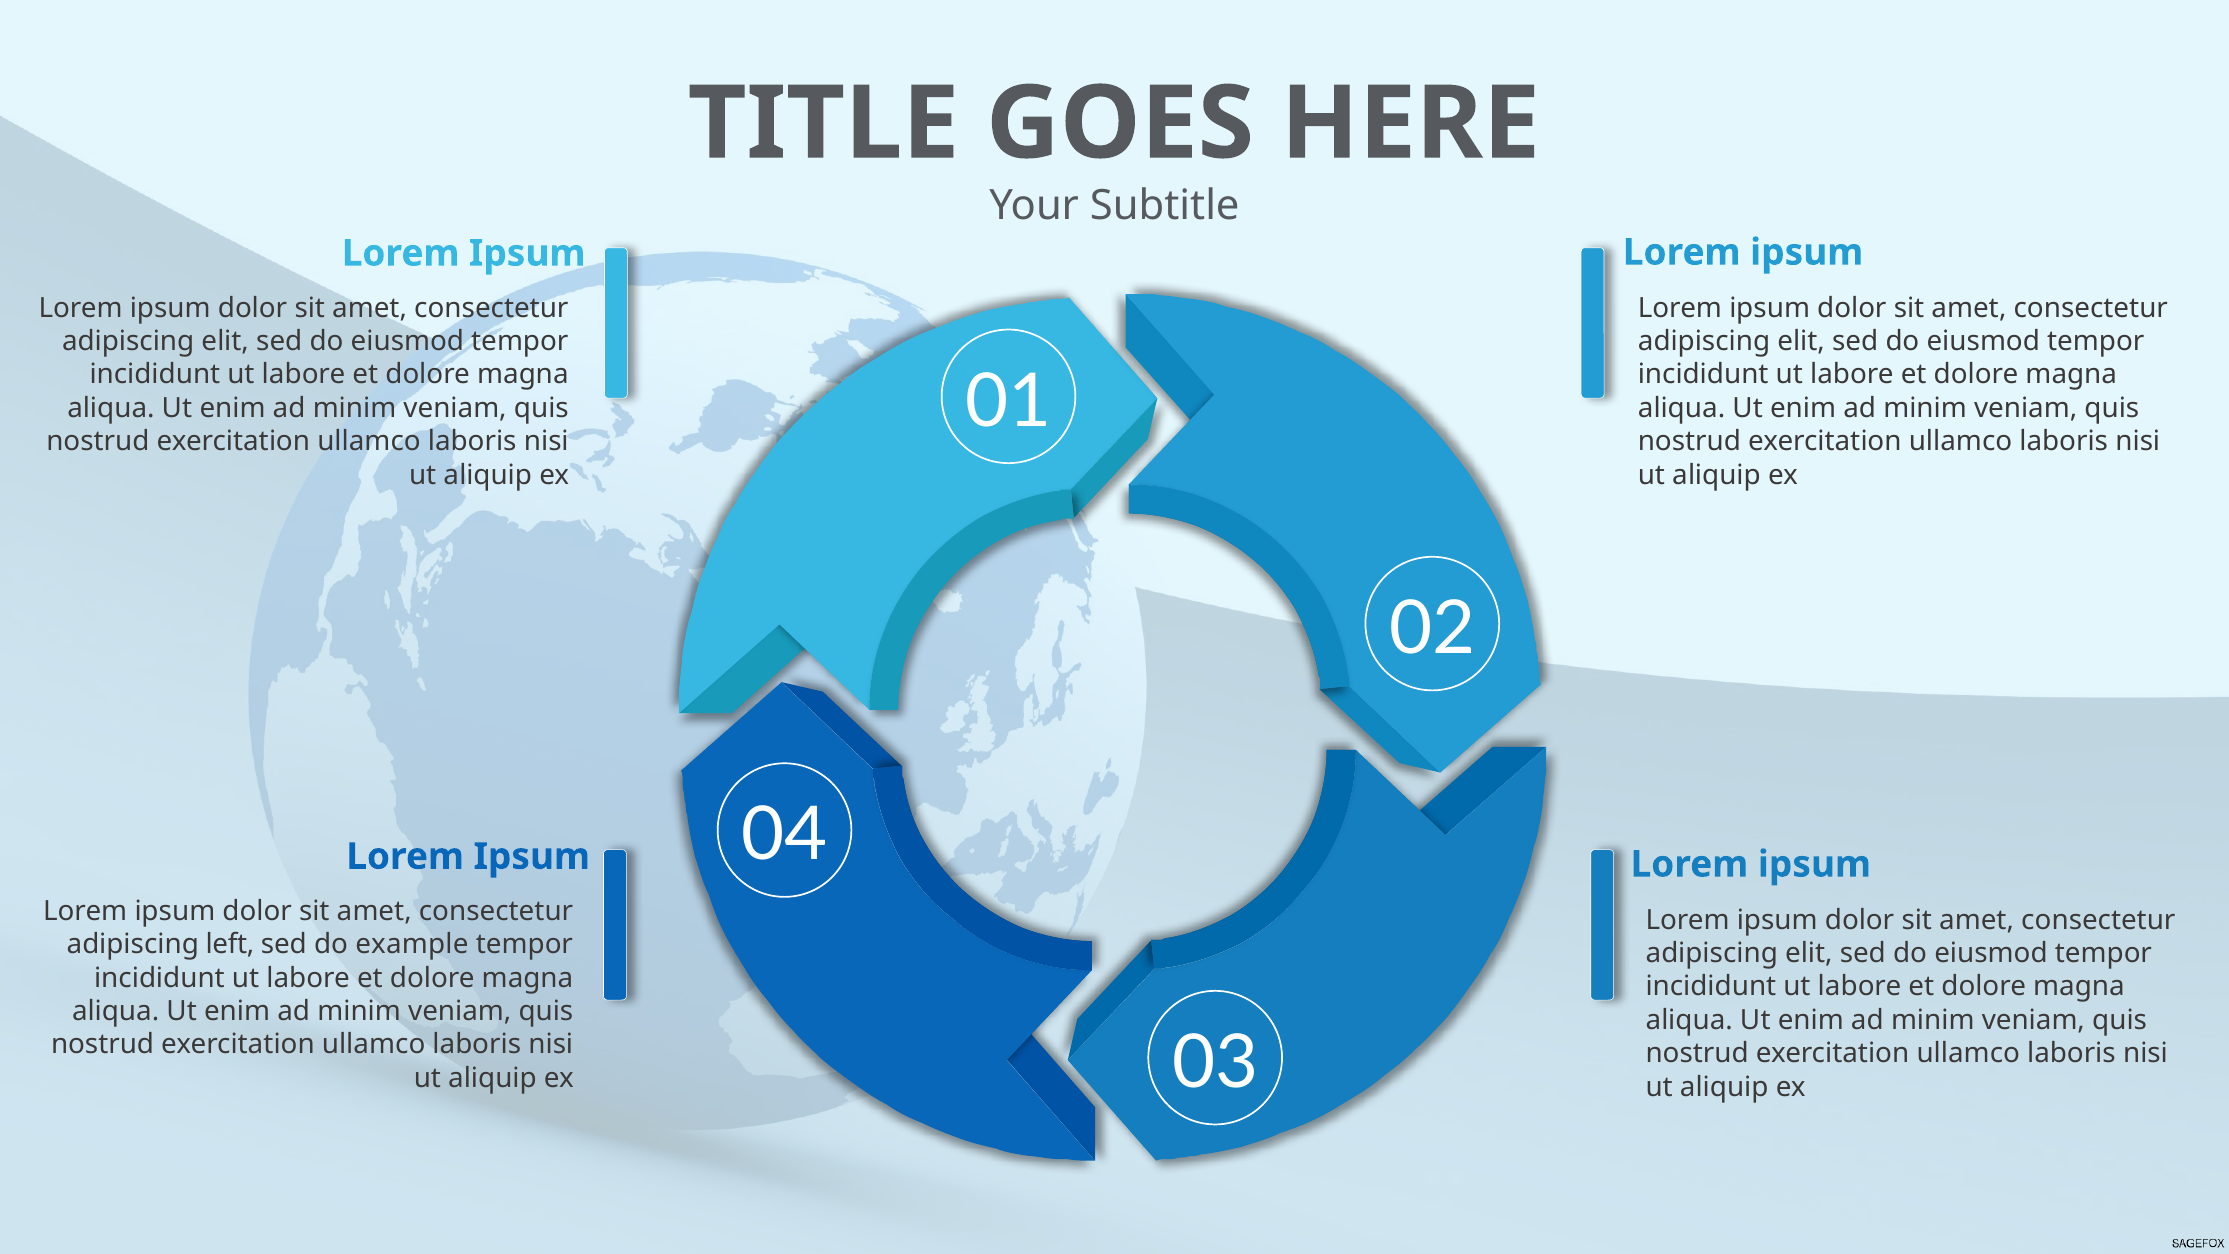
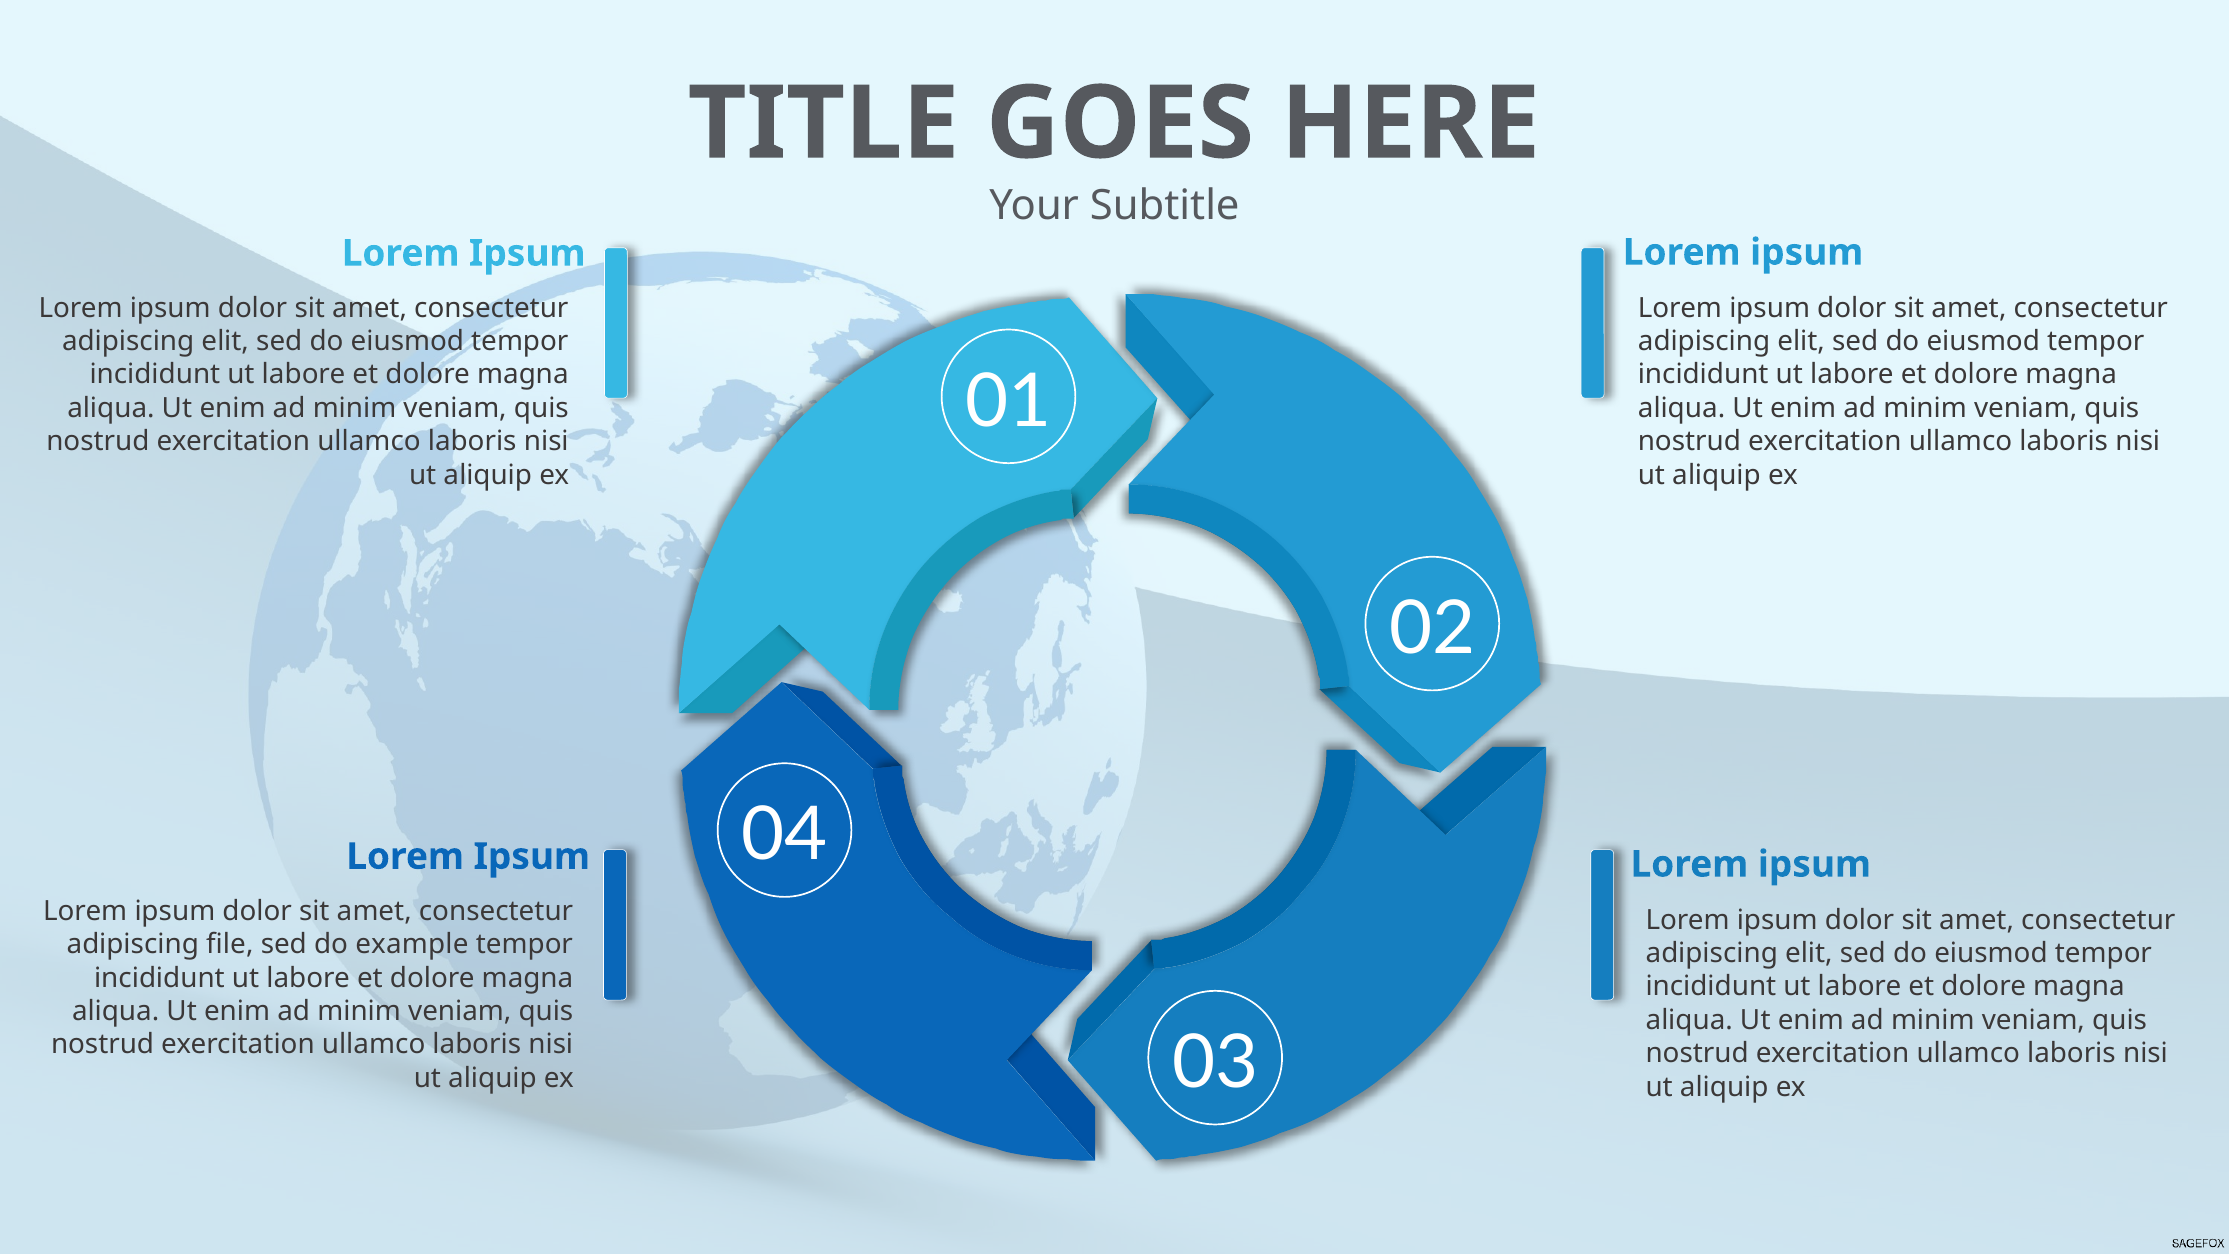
left: left -> file
